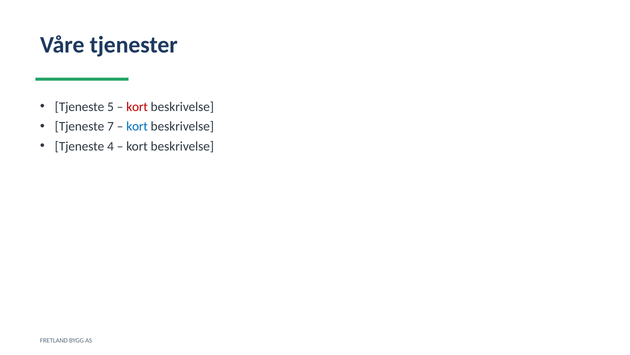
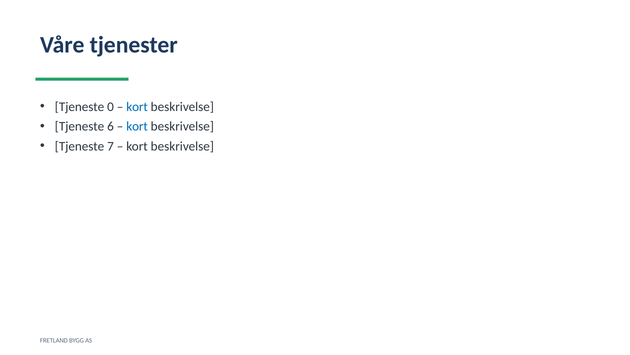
5: 5 -> 0
kort at (137, 107) colour: red -> blue
7: 7 -> 6
4: 4 -> 7
